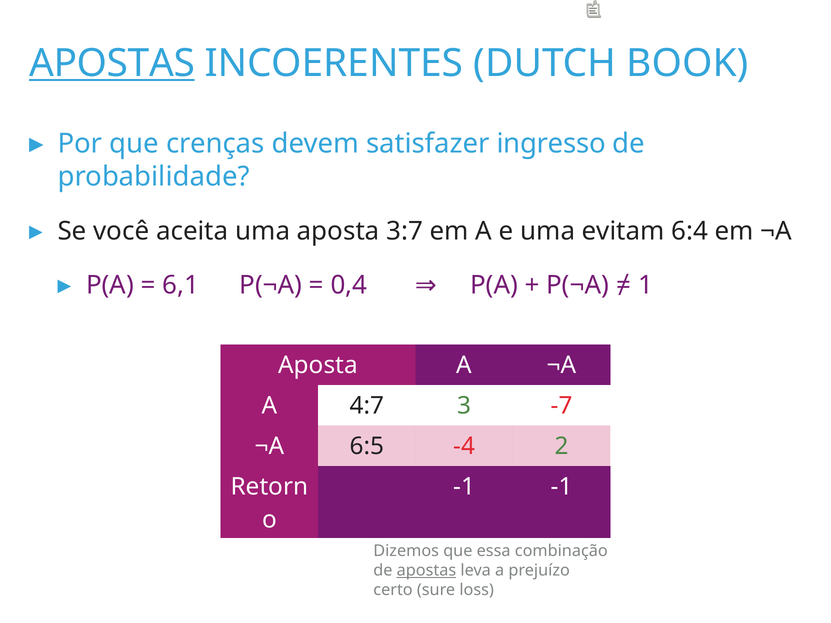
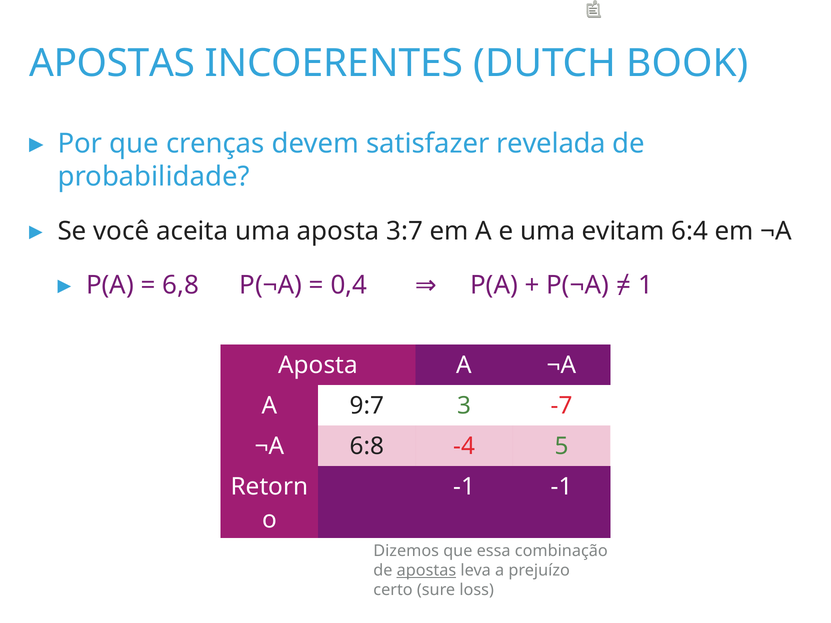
APOSTAS at (112, 63) underline: present -> none
ingresso: ingresso -> revelada
6,1: 6,1 -> 6,8
4:7: 4:7 -> 9:7
6:5: 6:5 -> 6:8
2: 2 -> 5
